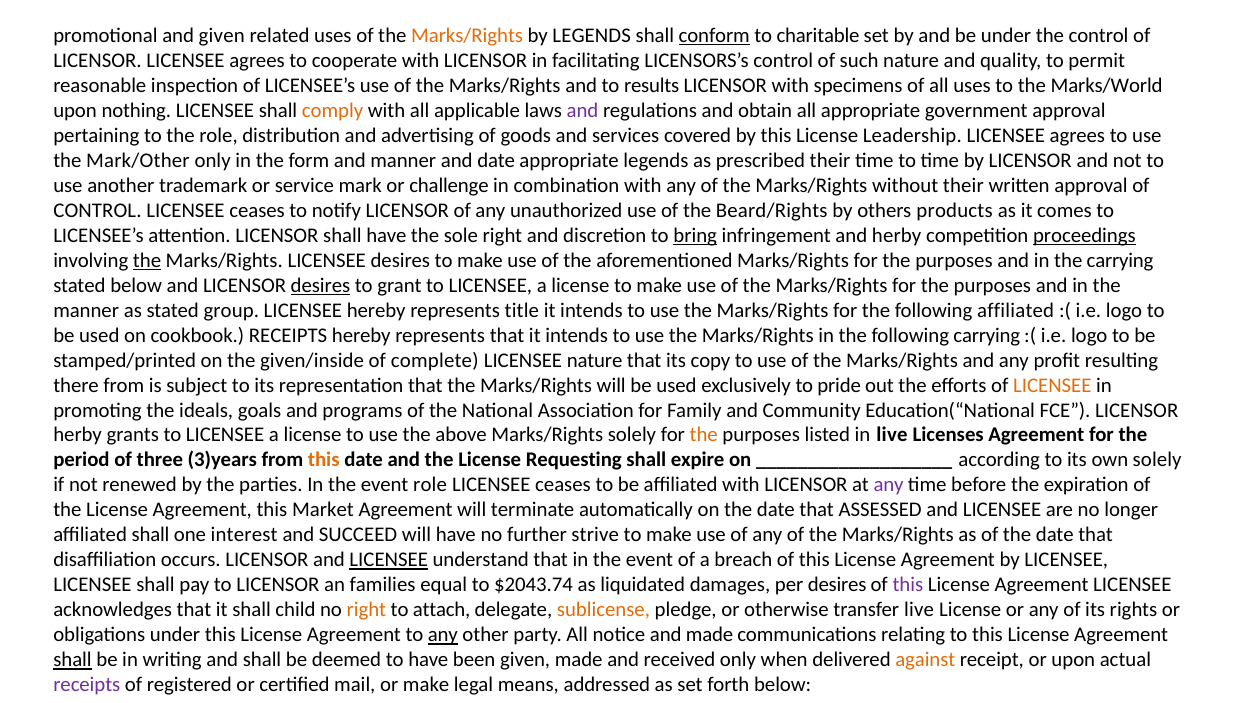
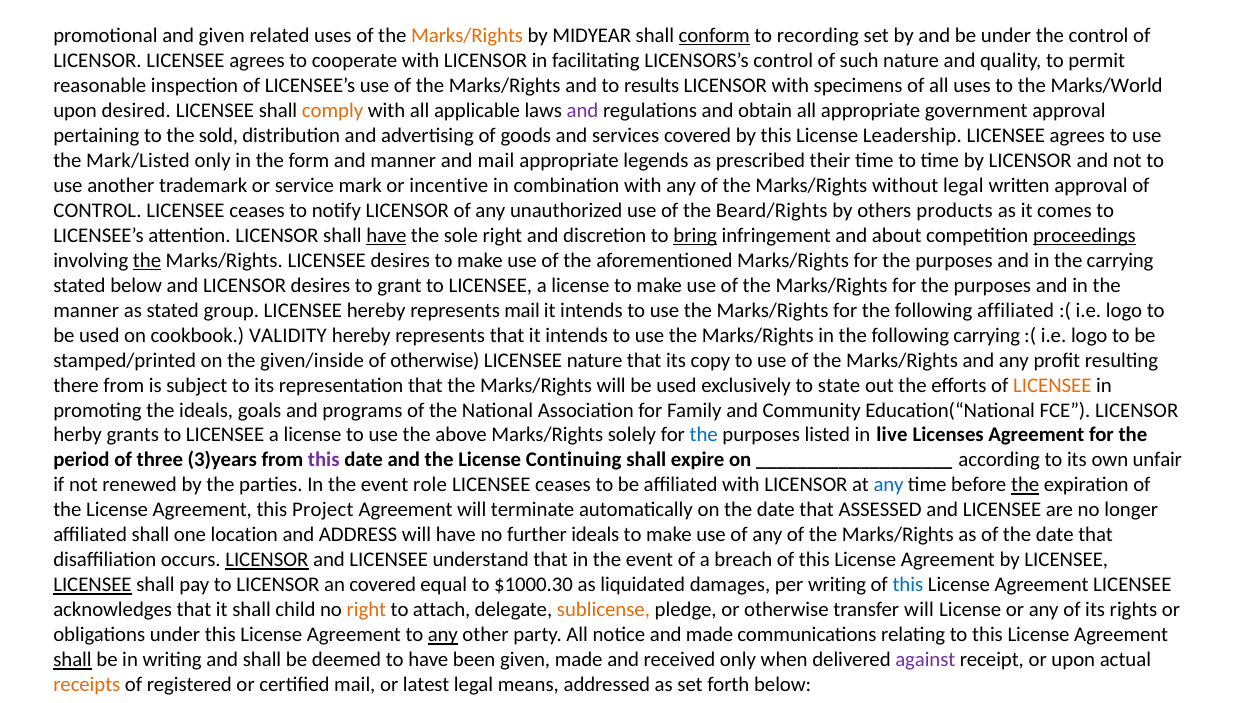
by LEGENDS: LEGENDS -> MIDYEAR
charitable: charitable -> recording
nothing: nothing -> desired
the role: role -> sold
Mark/Other: Mark/Other -> Mark/Listed
and date: date -> mail
challenge: challenge -> incentive
without their: their -> legal
have at (386, 235) underline: none -> present
and herby: herby -> about
desires at (320, 285) underline: present -> none
represents title: title -> mail
cookbook RECEIPTS: RECEIPTS -> VALIDITY
of complete: complete -> otherwise
pride: pride -> state
the at (704, 435) colour: orange -> blue
this at (324, 460) colour: orange -> purple
Requesting: Requesting -> Continuing
own solely: solely -> unfair
any at (889, 485) colour: purple -> blue
the at (1025, 485) underline: none -> present
Market: Market -> Project
interest: interest -> location
SUCCEED: SUCCEED -> ADDRESS
further strive: strive -> ideals
LICENSOR at (267, 560) underline: none -> present
LICENSEE at (389, 560) underline: present -> none
LICENSEE at (92, 585) underline: none -> present
an families: families -> covered
$2043.74: $2043.74 -> $1000.30
per desires: desires -> writing
this at (908, 585) colour: purple -> blue
transfer live: live -> will
against colour: orange -> purple
receipts at (87, 685) colour: purple -> orange
or make: make -> latest
